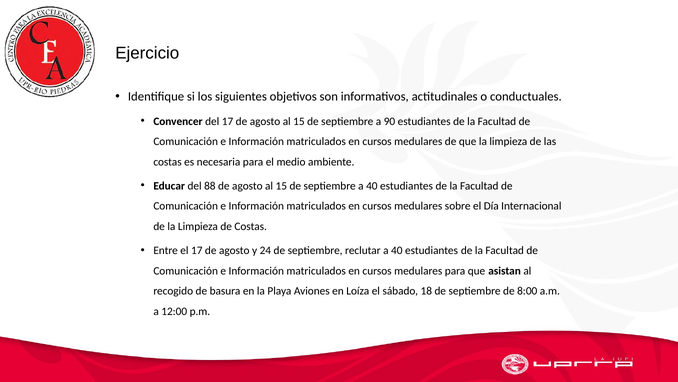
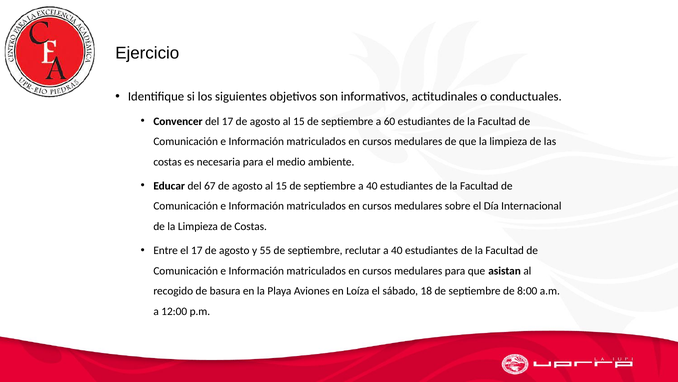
90: 90 -> 60
88: 88 -> 67
24: 24 -> 55
